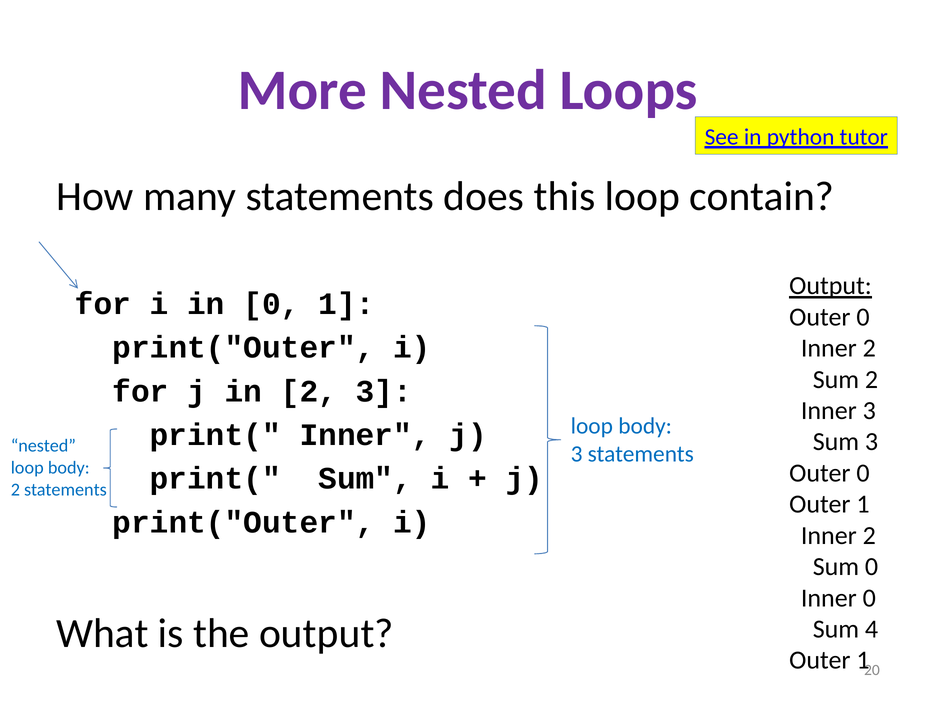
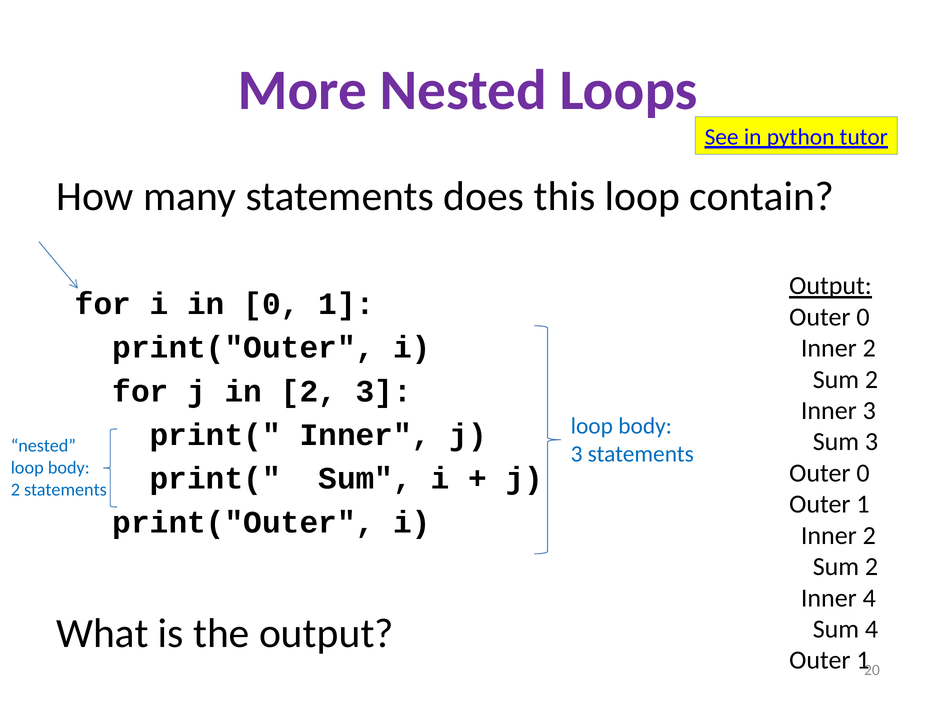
0 at (872, 567): 0 -> 2
Inner 0: 0 -> 4
